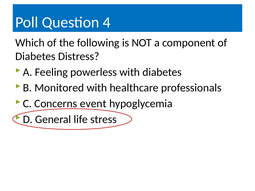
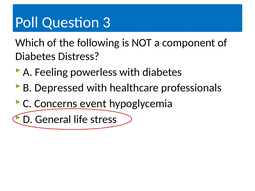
4: 4 -> 3
Monitored: Monitored -> Depressed
